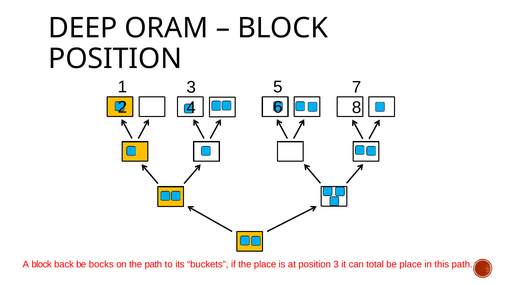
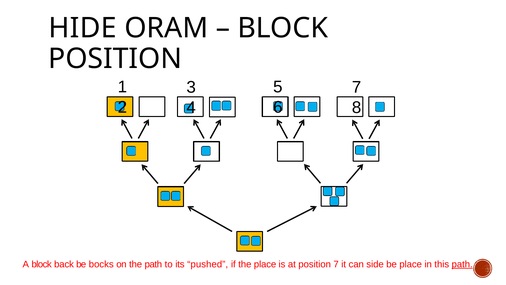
DEEP: DEEP -> HIDE
buckets: buckets -> pushed
at position 3: 3 -> 7
total: total -> side
path at (462, 264) underline: none -> present
